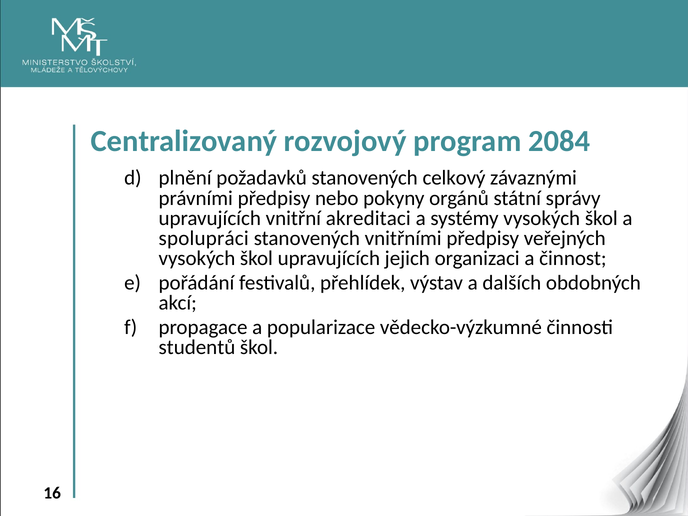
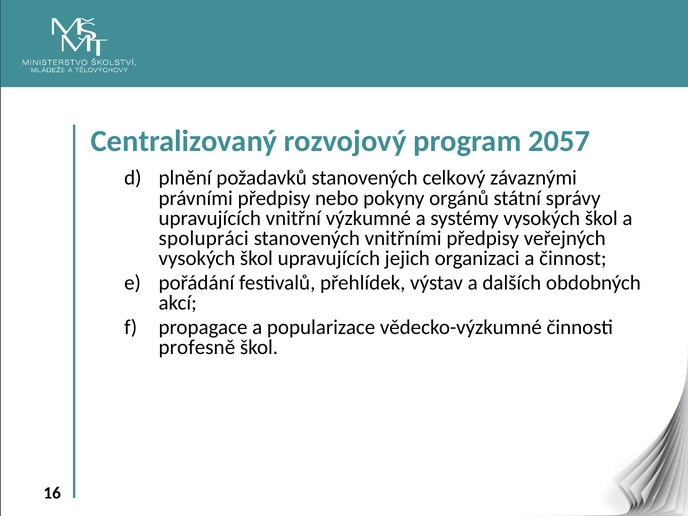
2084: 2084 -> 2057
akreditaci: akreditaci -> výzkumné
studentů: studentů -> profesně
